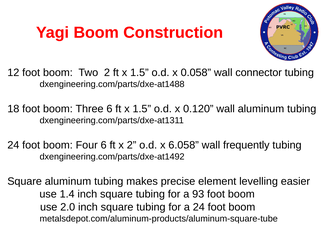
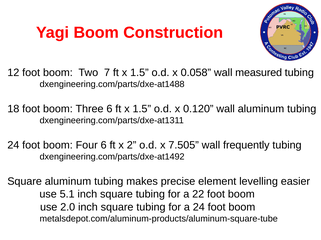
Two 2: 2 -> 7
connector: connector -> measured
6.058: 6.058 -> 7.505
1.4: 1.4 -> 5.1
93: 93 -> 22
